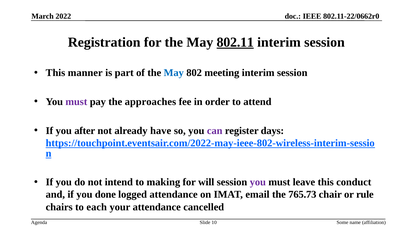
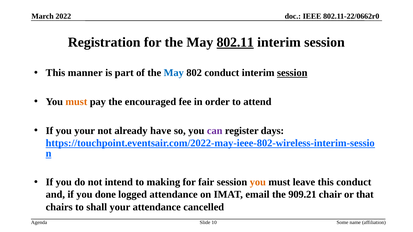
802 meeting: meeting -> conduct
session at (292, 73) underline: none -> present
must at (76, 102) colour: purple -> orange
approaches: approaches -> encouraged
you after: after -> your
will: will -> fair
you at (258, 182) colour: purple -> orange
765.73: 765.73 -> 909.21
rule: rule -> that
each: each -> shall
